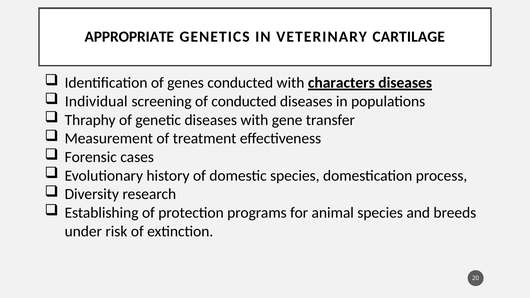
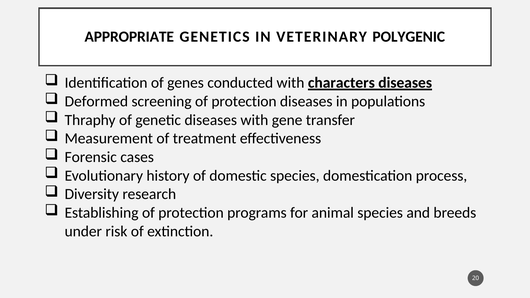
CARTILAGE: CARTILAGE -> POLYGENIC
Individual: Individual -> Deformed
screening of conducted: conducted -> protection
